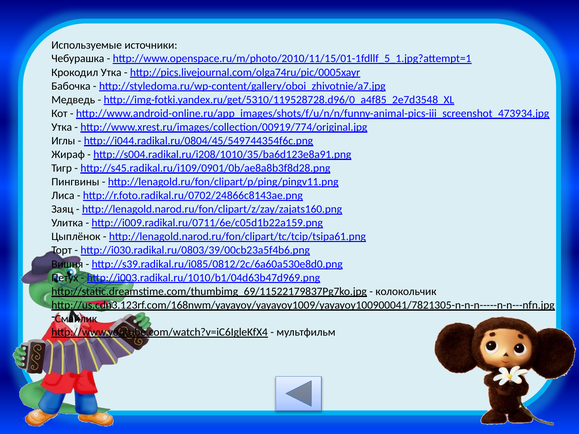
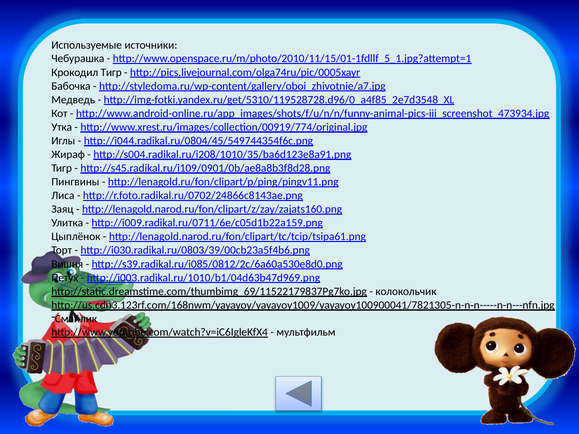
Крокодил Утка: Утка -> Тигр
